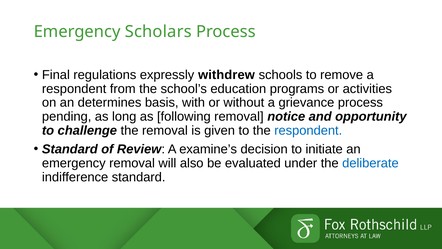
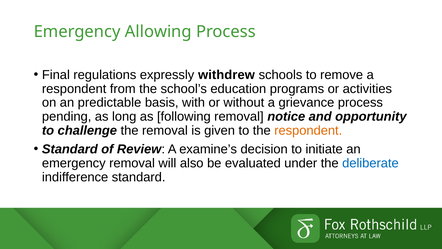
Scholars: Scholars -> Allowing
determines: determines -> predictable
respondent at (308, 130) colour: blue -> orange
